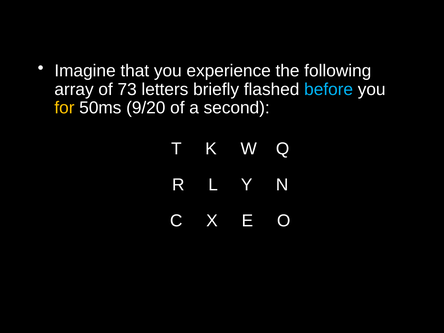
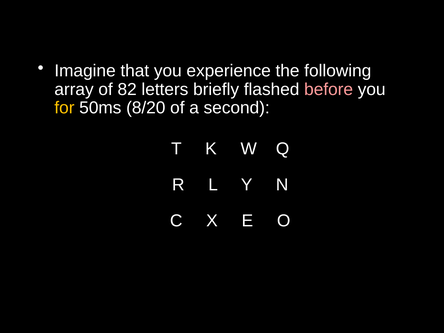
73: 73 -> 82
before colour: light blue -> pink
9/20: 9/20 -> 8/20
